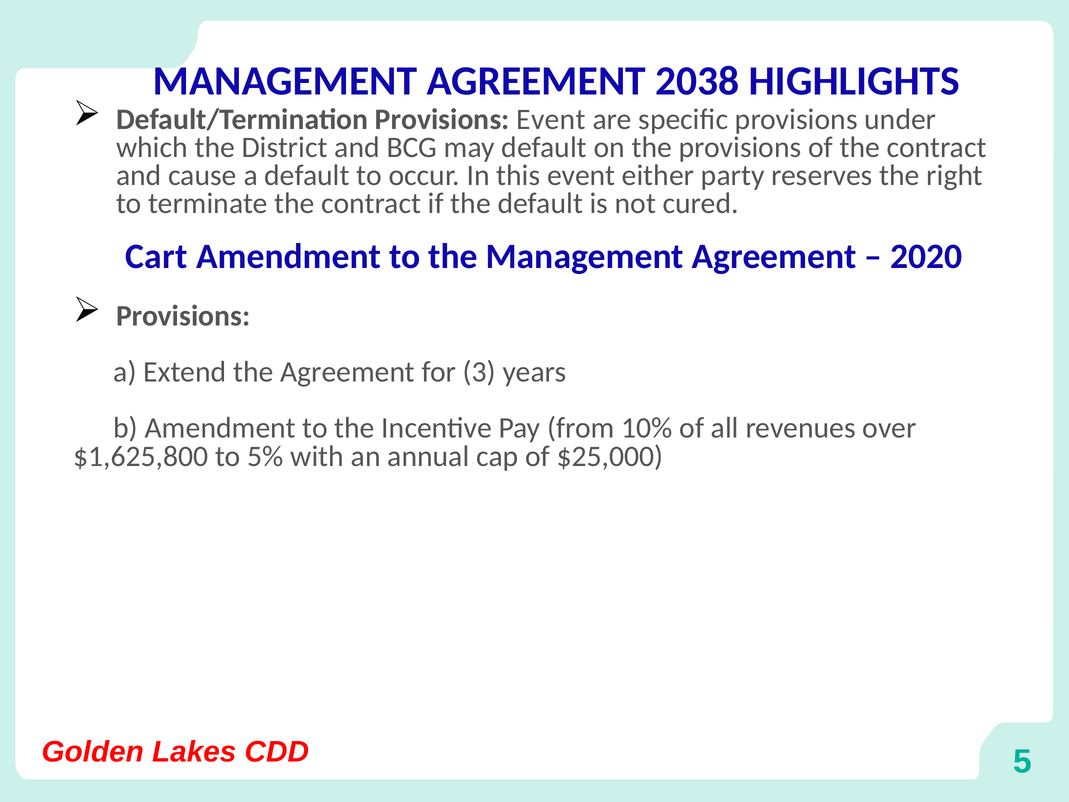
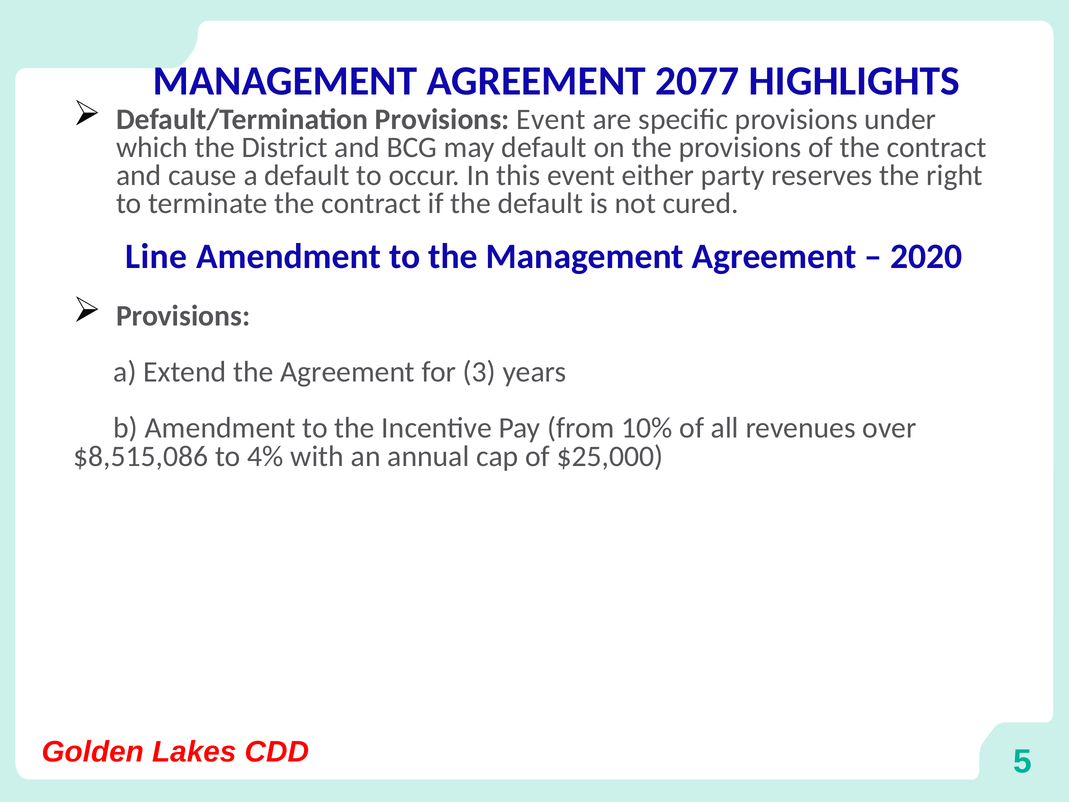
2038: 2038 -> 2077
Cart: Cart -> Line
$1,625,800: $1,625,800 -> $8,515,086
5%: 5% -> 4%
